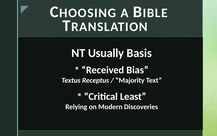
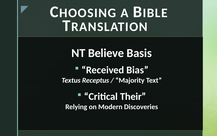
Usually: Usually -> Believe
Least: Least -> Their
